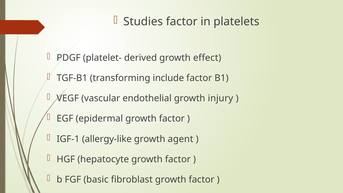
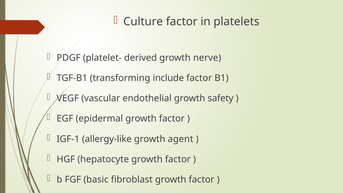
Studies: Studies -> Culture
effect: effect -> nerve
injury: injury -> safety
